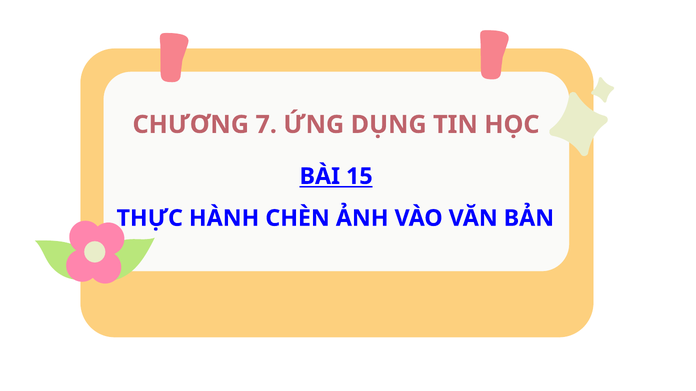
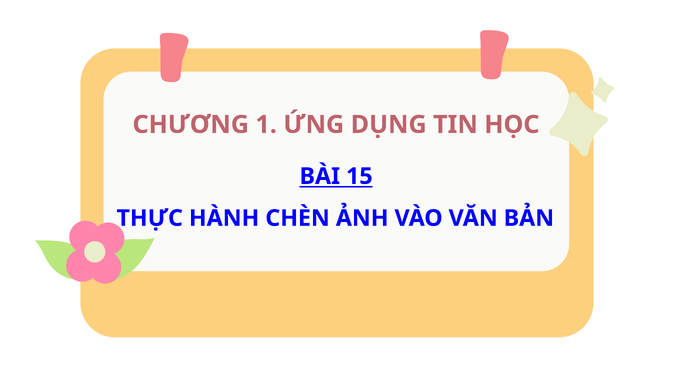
7: 7 -> 1
